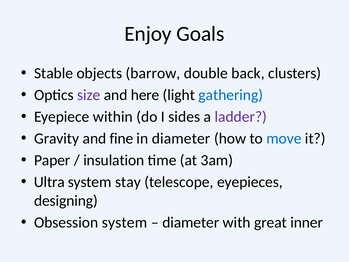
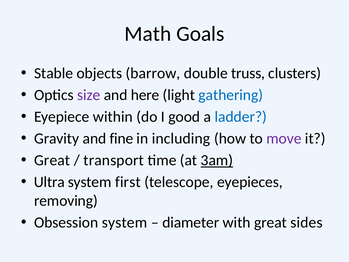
Enjoy: Enjoy -> Math
back: back -> truss
sides: sides -> good
ladder colour: purple -> blue
in diameter: diameter -> including
move colour: blue -> purple
Paper at (52, 160): Paper -> Great
insulation: insulation -> transport
3am underline: none -> present
stay: stay -> first
designing: designing -> removing
inner: inner -> sides
